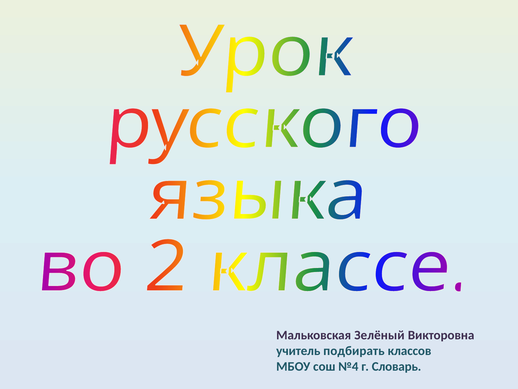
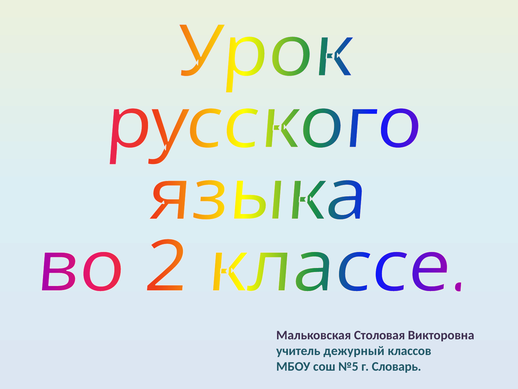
Зелёный: Зелёный -> Столовая
подбирать: подбирать -> дежурный
№4: №4 -> №5
